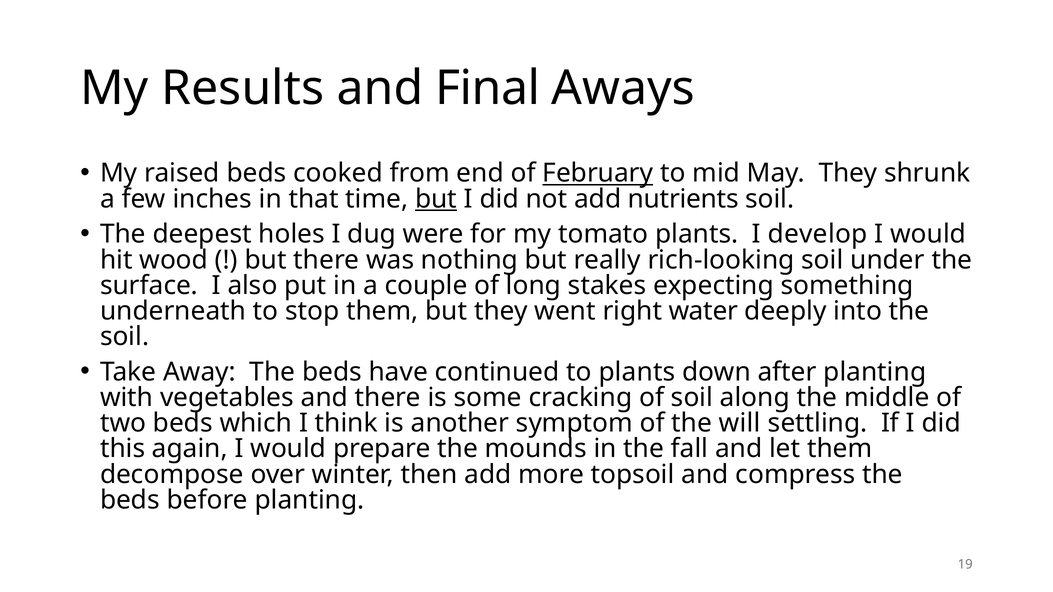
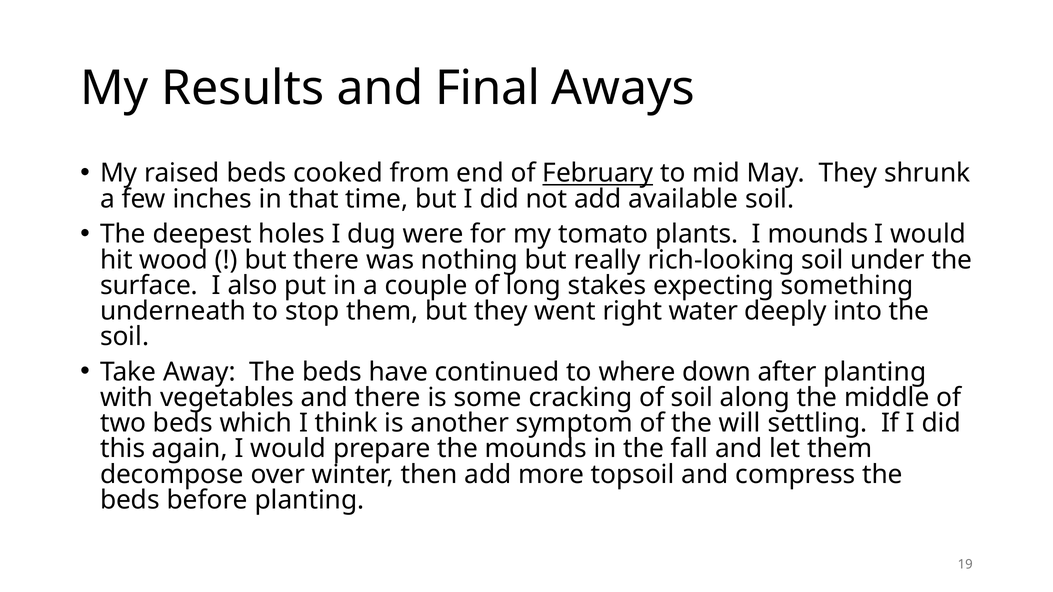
but at (436, 199) underline: present -> none
nutrients: nutrients -> available
I develop: develop -> mounds
to plants: plants -> where
